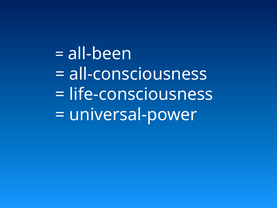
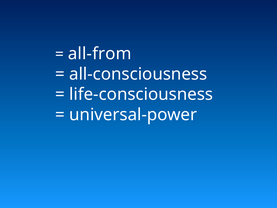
all-been: all-been -> all-from
